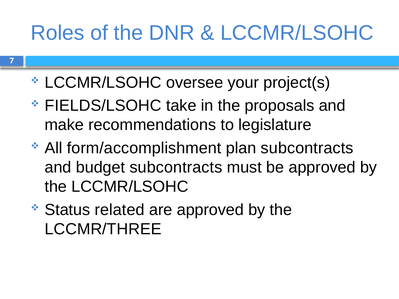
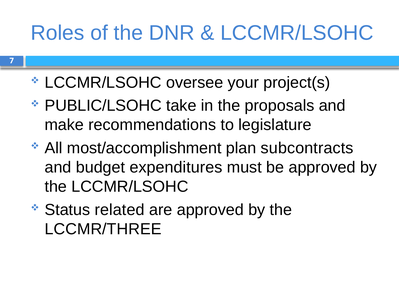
FIELDS/LSOHC: FIELDS/LSOHC -> PUBLIC/LSOHC
form/accomplishment: form/accomplishment -> most/accomplishment
budget subcontracts: subcontracts -> expenditures
